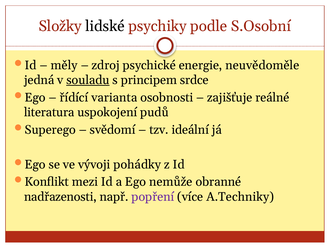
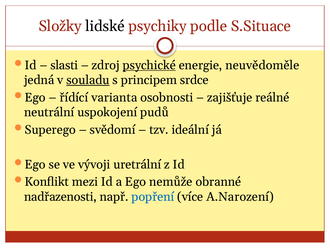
S.Osobní: S.Osobní -> S.Situace
měly: měly -> slasti
psychické underline: none -> present
literatura: literatura -> neutrální
pohádky: pohádky -> uretrální
popření colour: purple -> blue
A.Techniky: A.Techniky -> A.Narození
